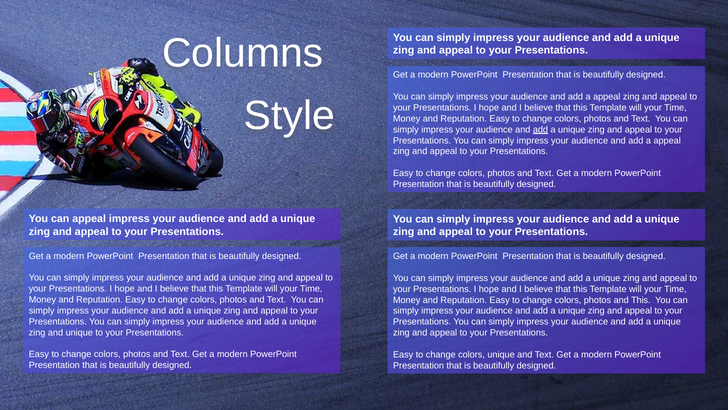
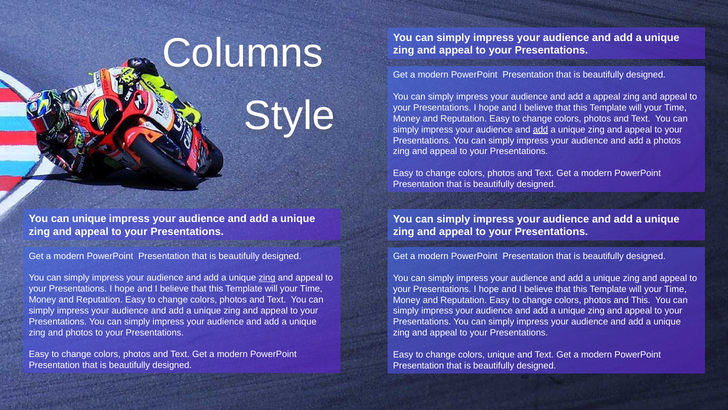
appeal at (667, 140): appeal -> photos
can appeal: appeal -> unique
zing at (267, 278) underline: none -> present
and unique: unique -> photos
